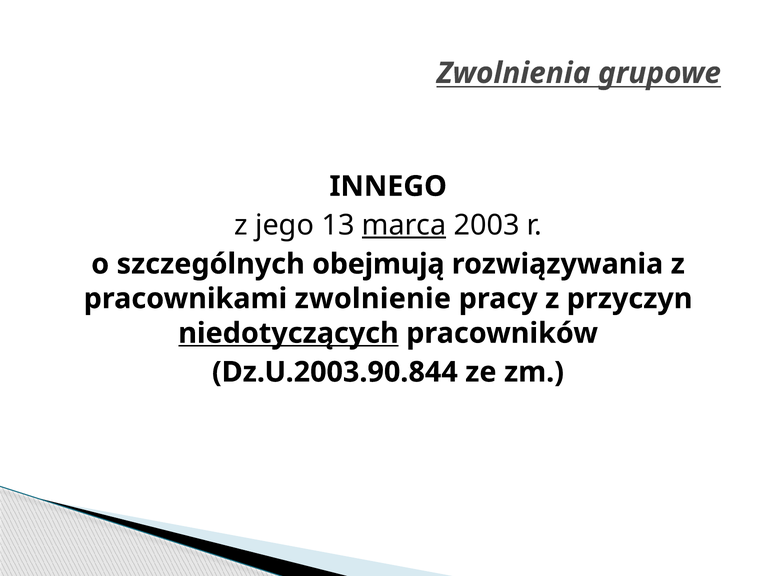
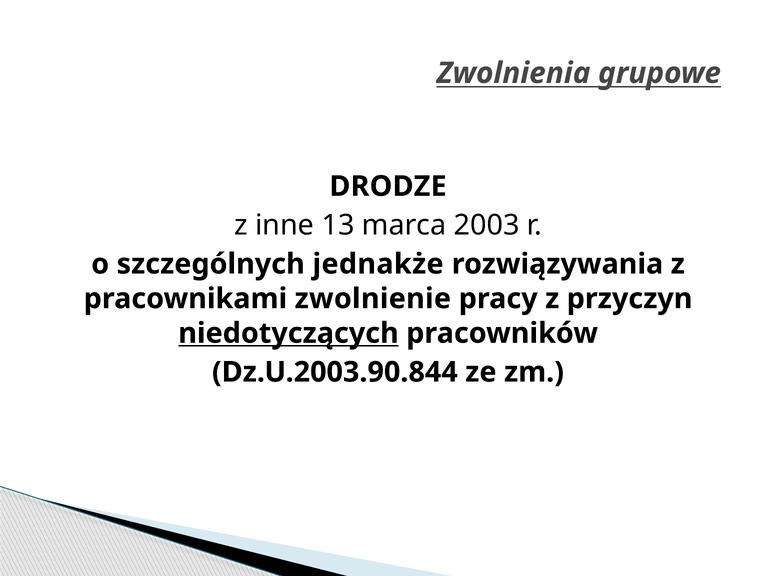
INNEGO: INNEGO -> DRODZE
jego: jego -> inne
marca underline: present -> none
obejmują: obejmują -> jednakże
